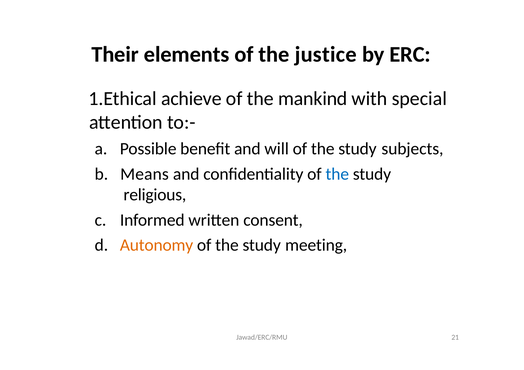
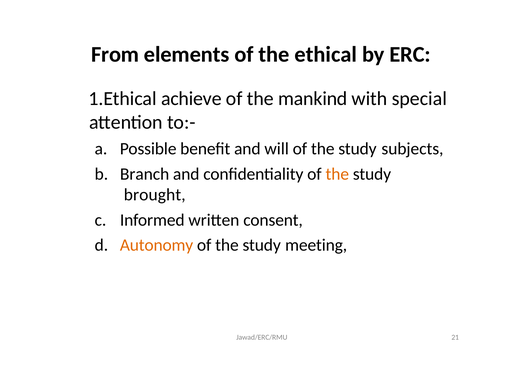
Their: Their -> From
justice: justice -> ethical
Means: Means -> Branch
the at (337, 174) colour: blue -> orange
religious: religious -> brought
